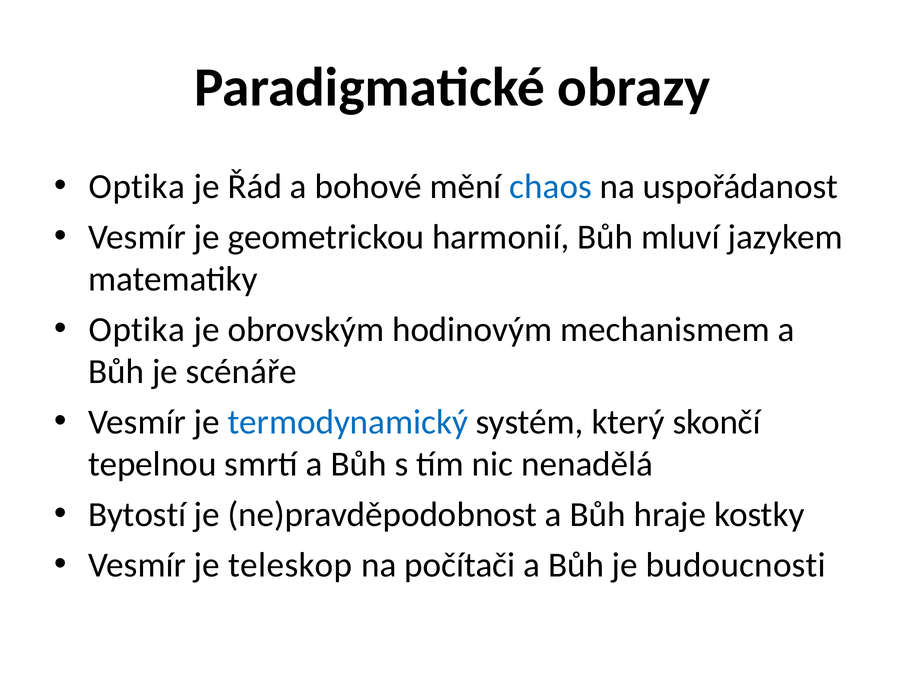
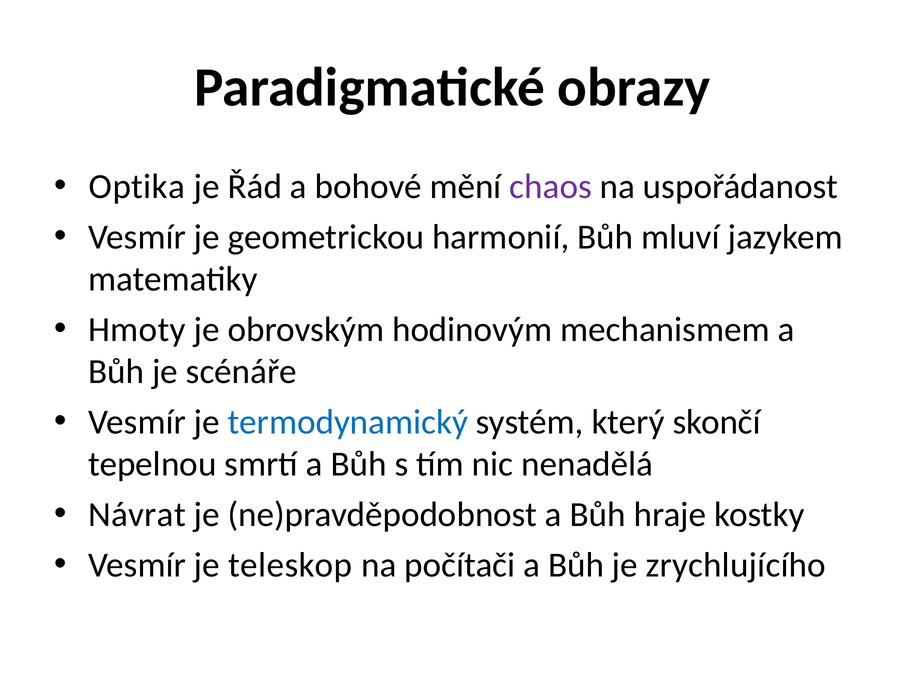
chaos colour: blue -> purple
Optika at (137, 329): Optika -> Hmoty
Bytostí: Bytostí -> Návrat
budoucnosti: budoucnosti -> zrychlujícího
